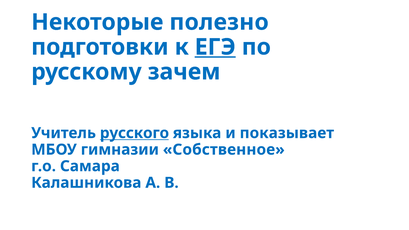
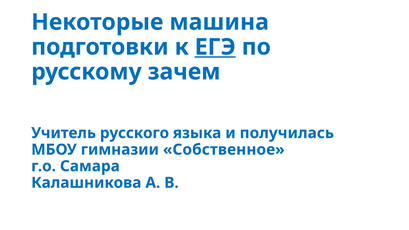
полезно: полезно -> машина
русского underline: present -> none
показывает: показывает -> получилась
